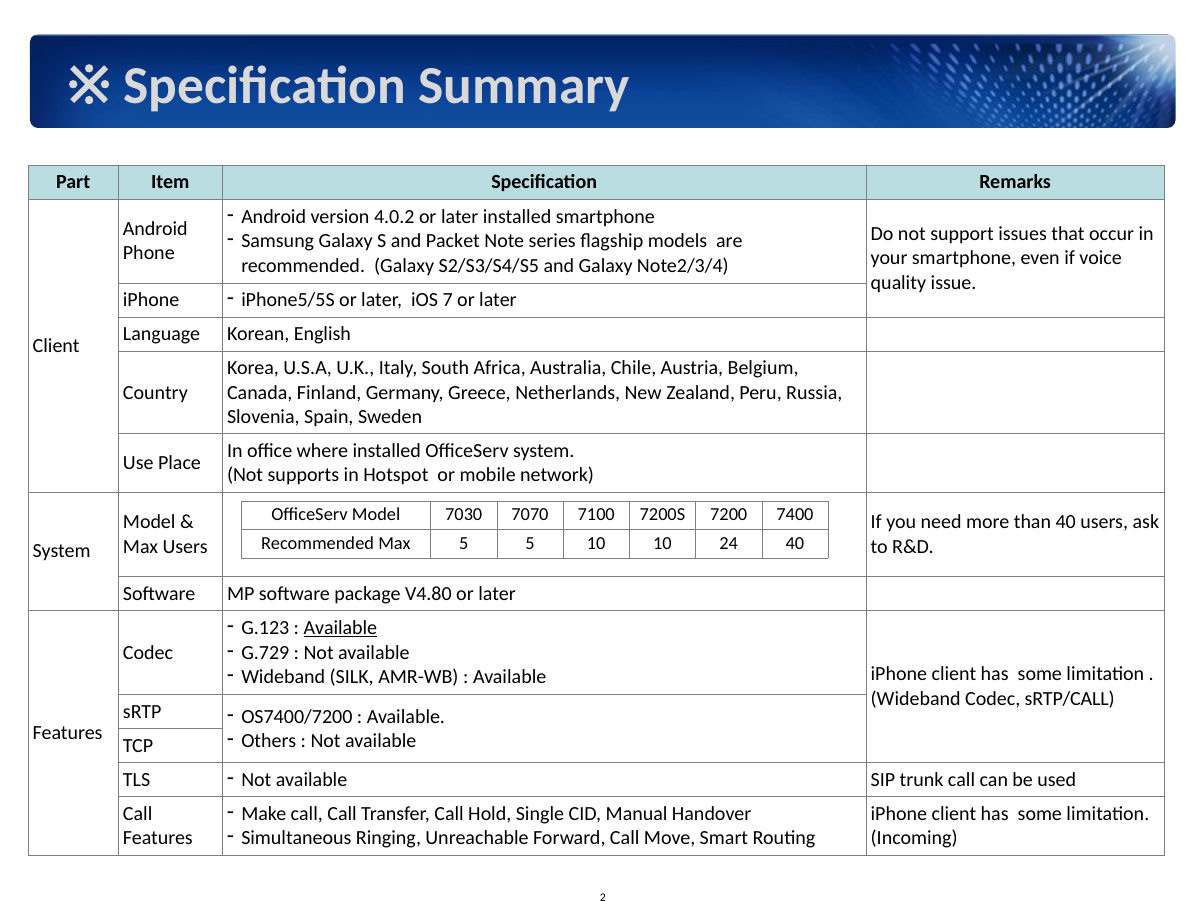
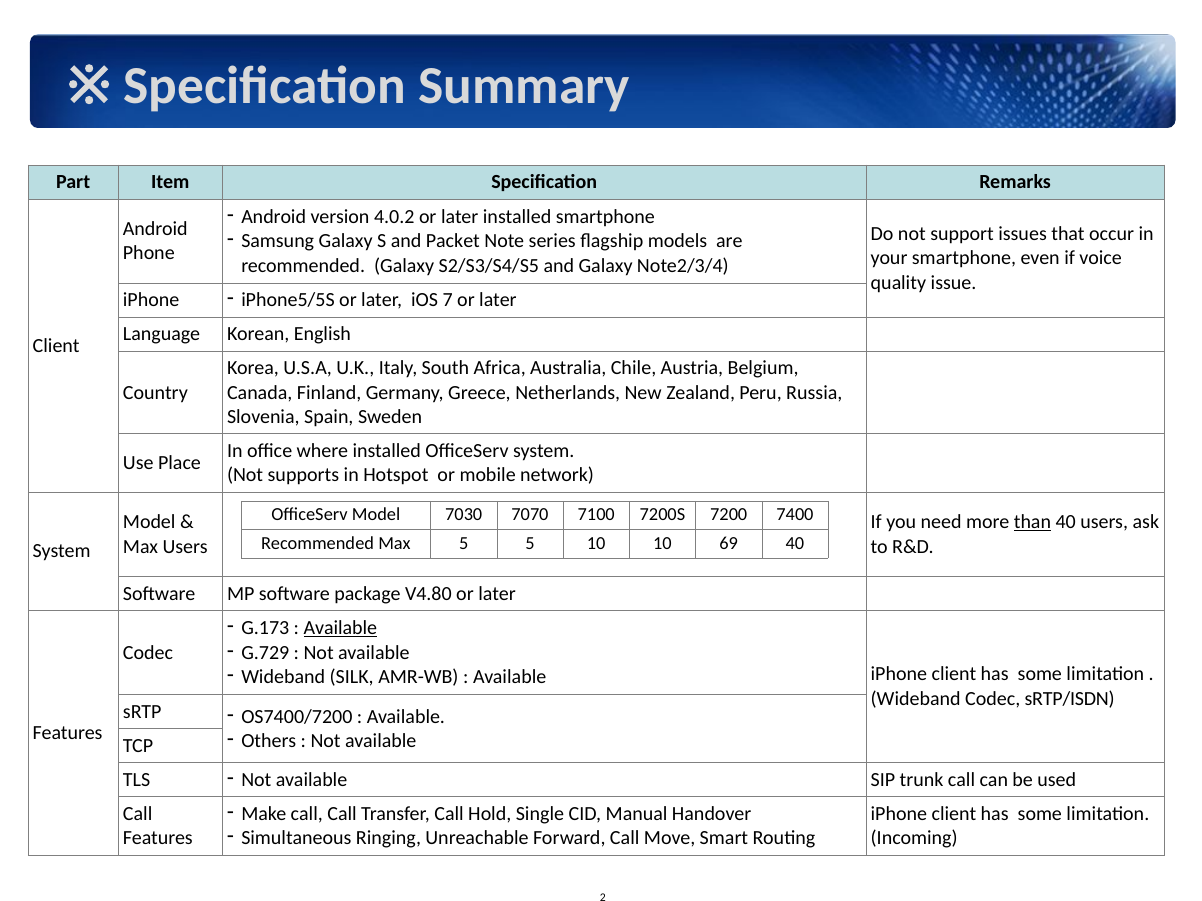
than underline: none -> present
24: 24 -> 69
G.123: G.123 -> G.173
sRTP/CALL: sRTP/CALL -> sRTP/ISDN
